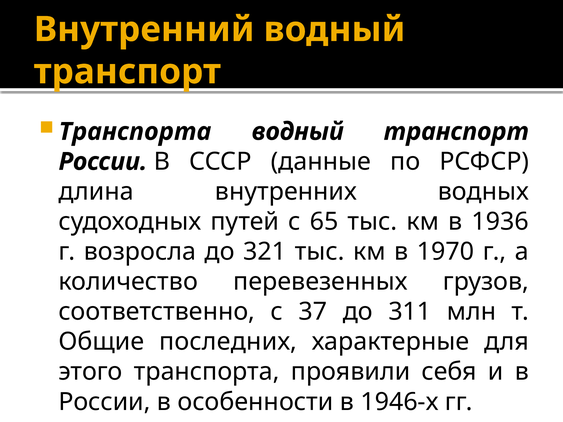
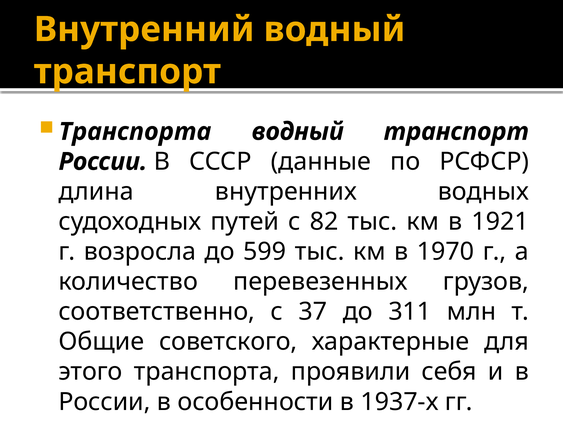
65: 65 -> 82
1936: 1936 -> 1921
321: 321 -> 599
последних: последних -> советского
1946-х: 1946-х -> 1937-х
